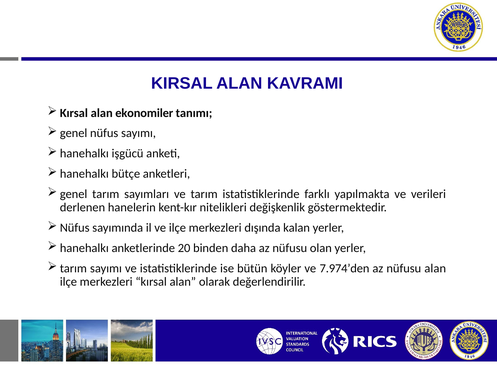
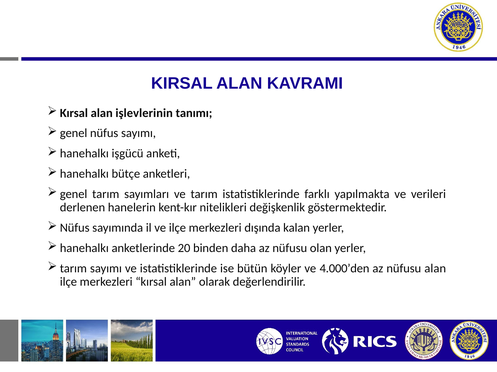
ekonomiler: ekonomiler -> işlevlerinin
7.974’den: 7.974’den -> 4.000’den
